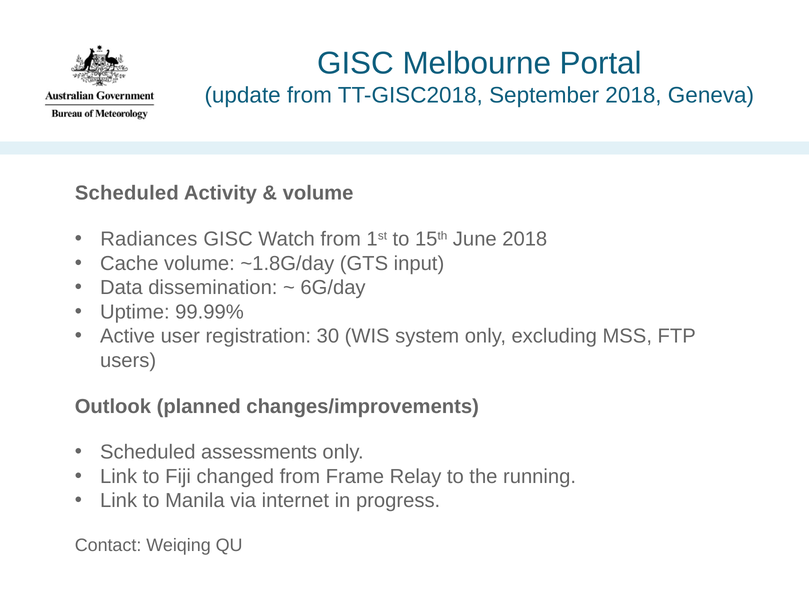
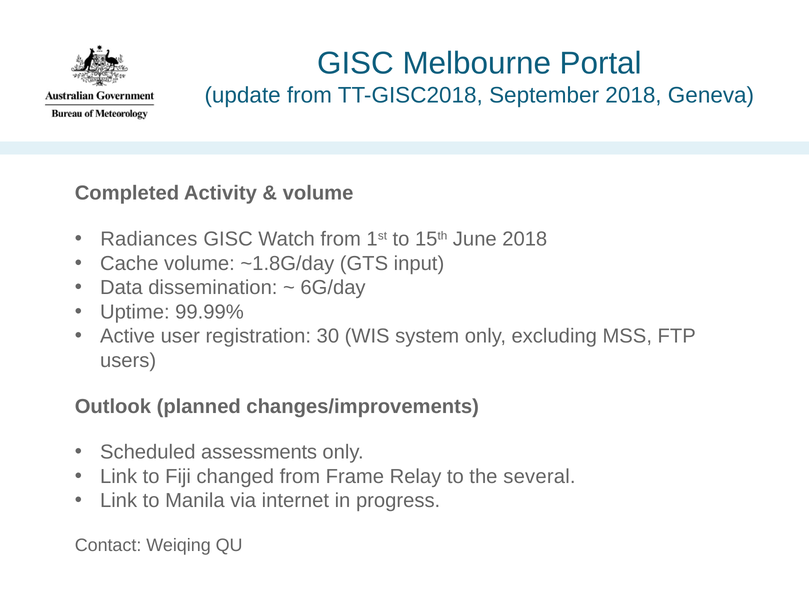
Scheduled at (127, 193): Scheduled -> Completed
running: running -> several
